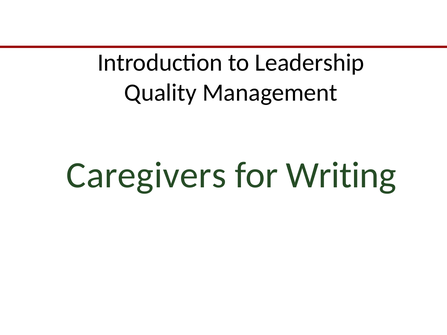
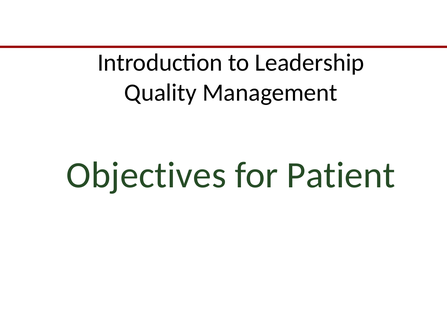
Caregivers: Caregivers -> Objectives
Writing: Writing -> Patient
